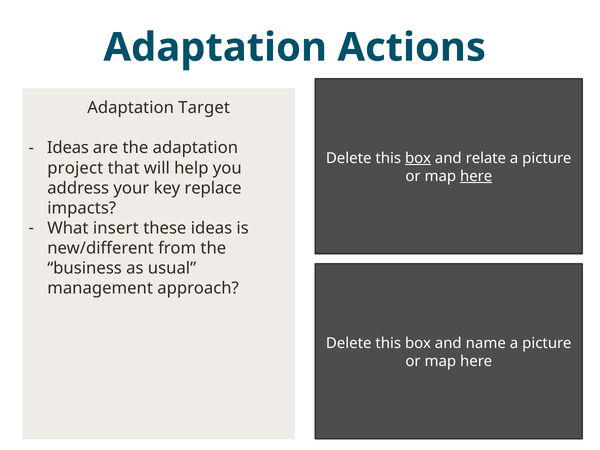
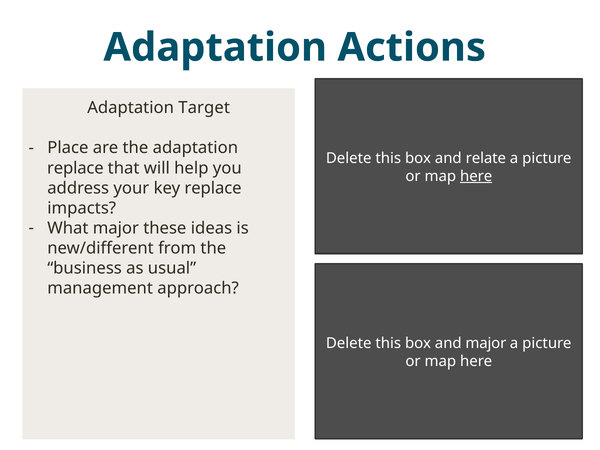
Ideas at (68, 148): Ideas -> Place
box at (418, 158) underline: present -> none
project at (75, 168): project -> replace
What insert: insert -> major
and name: name -> major
